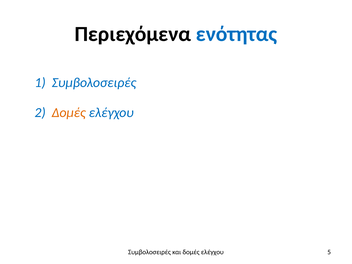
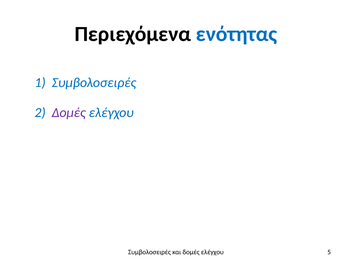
Δομές at (69, 113) colour: orange -> purple
